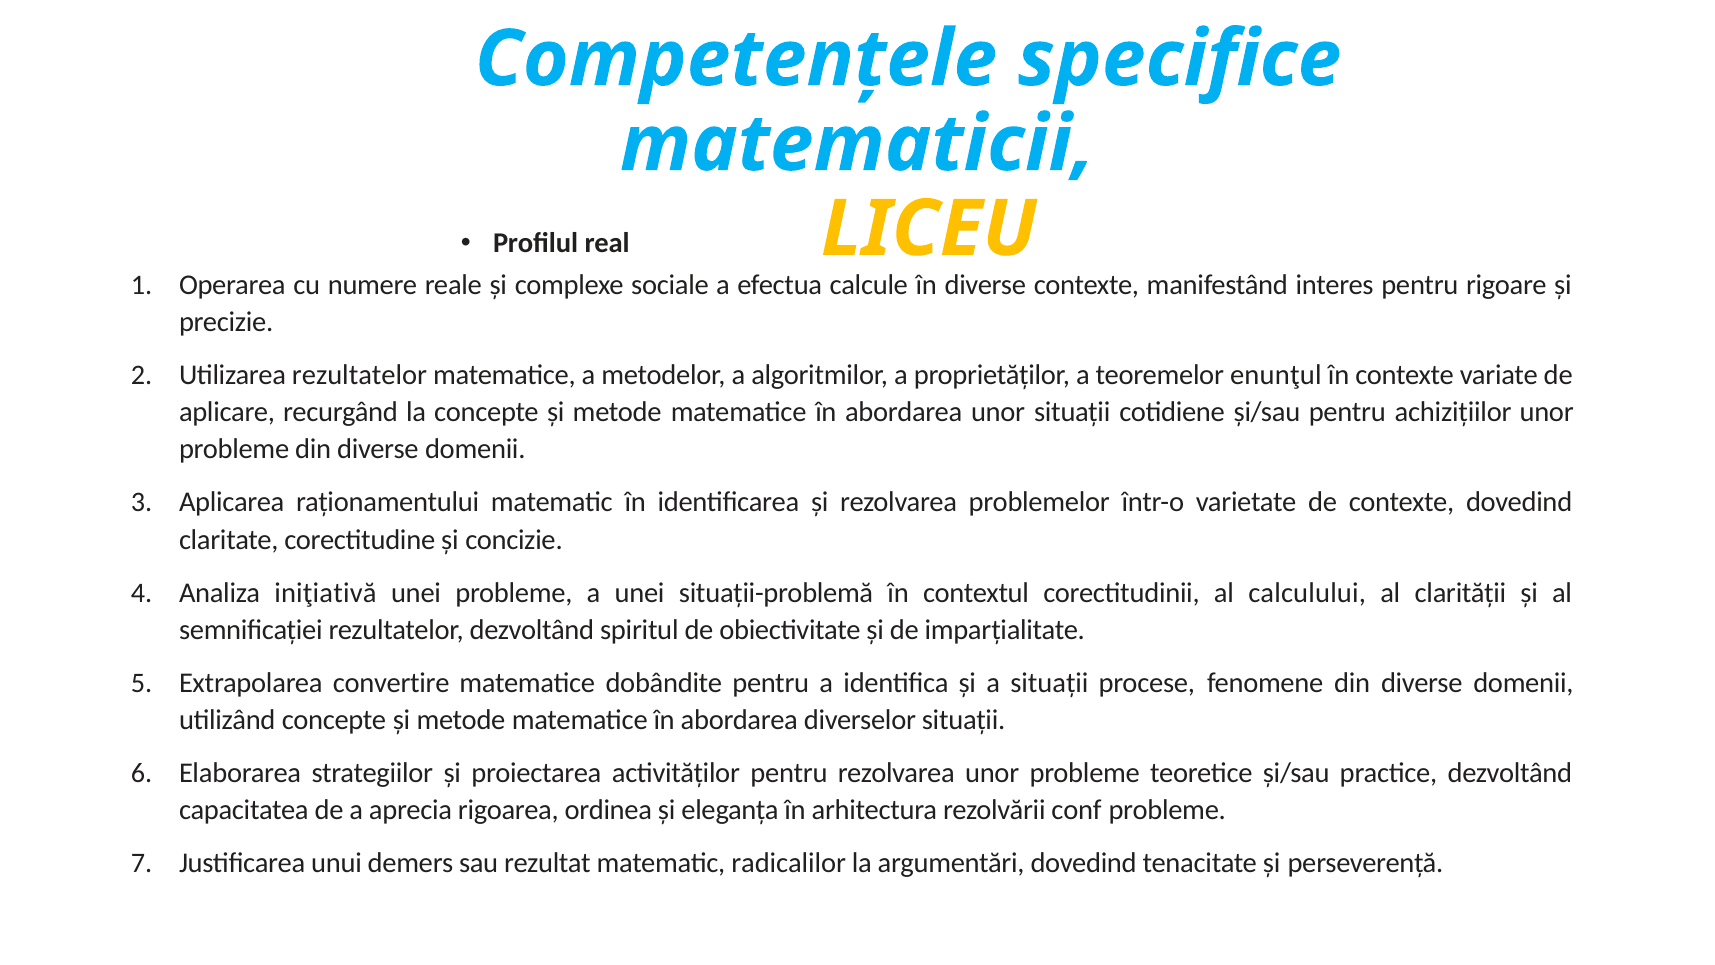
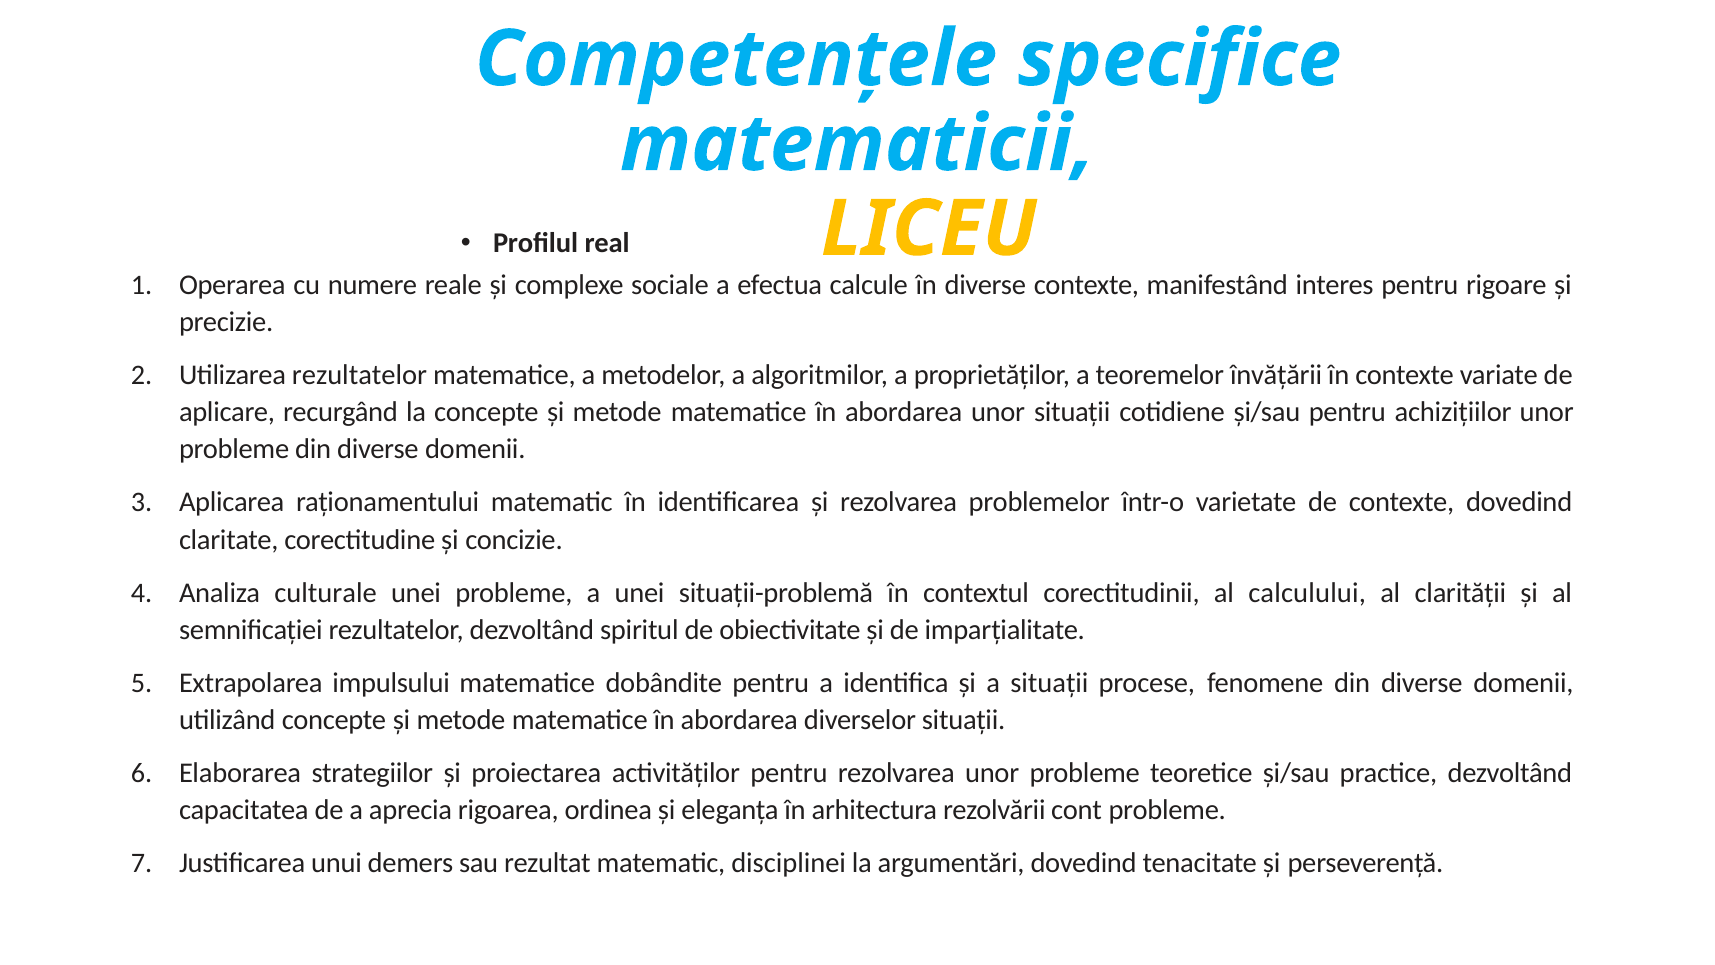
enunţul: enunţul -> învățării
iniţiativă: iniţiativă -> culturale
convertire: convertire -> impulsului
conf: conf -> cont
radicalilor: radicalilor -> disciplinei
